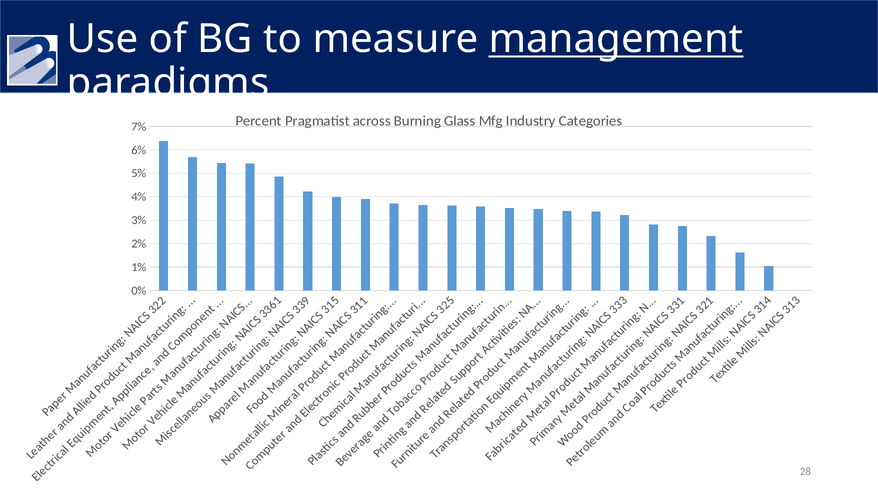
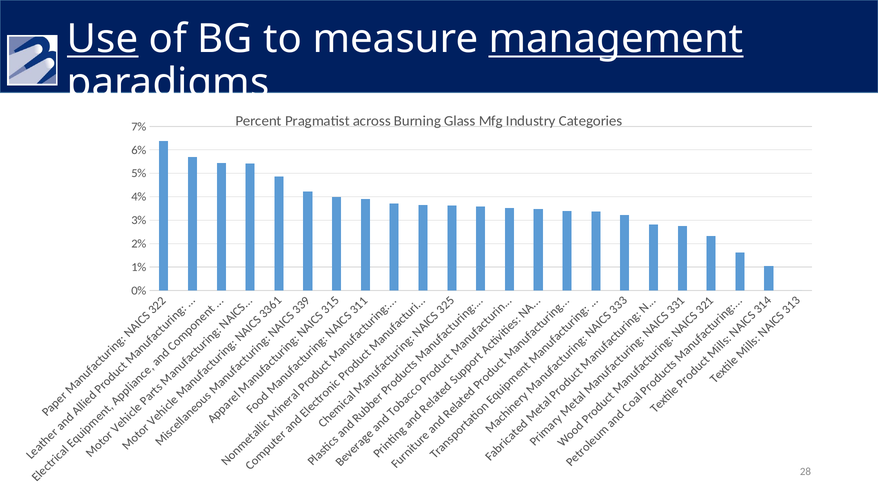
Use underline: none -> present
